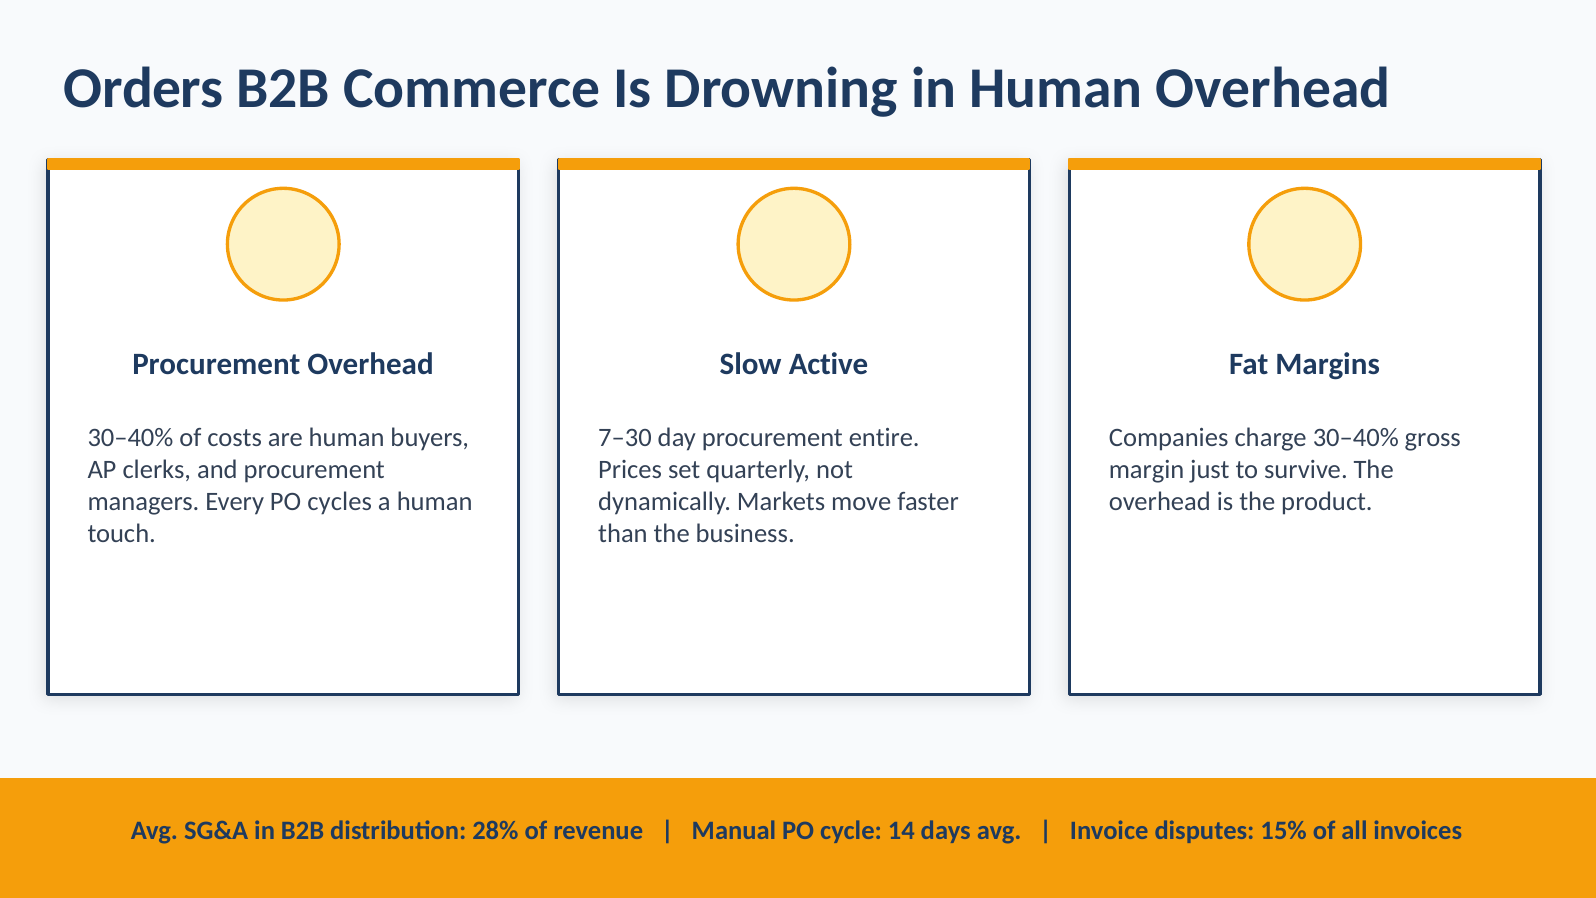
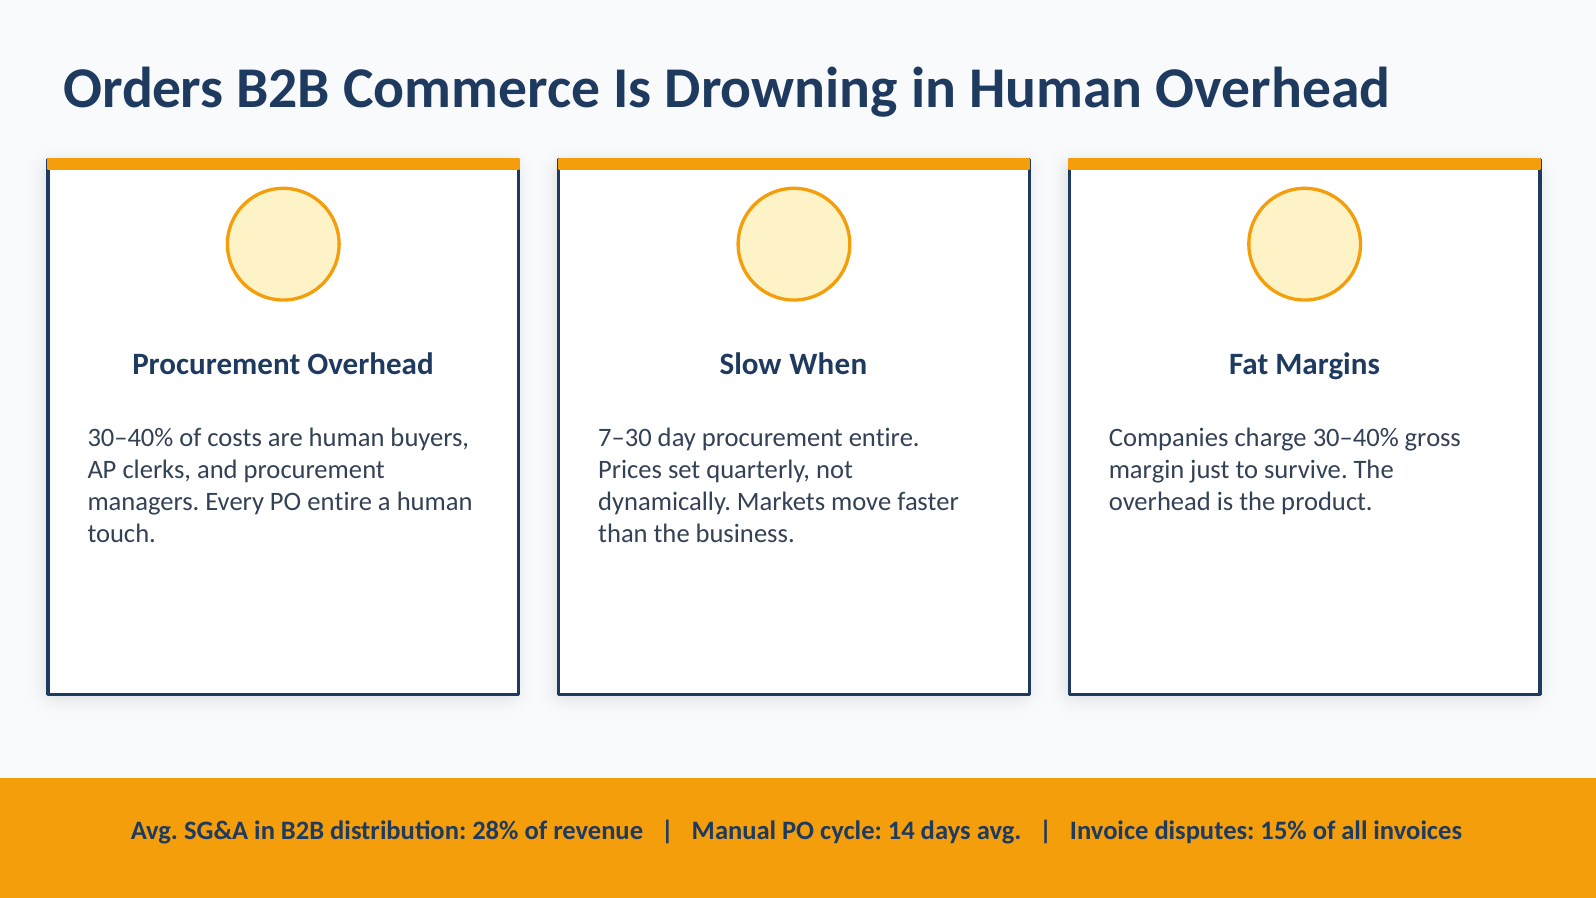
Active: Active -> When
PO cycles: cycles -> entire
